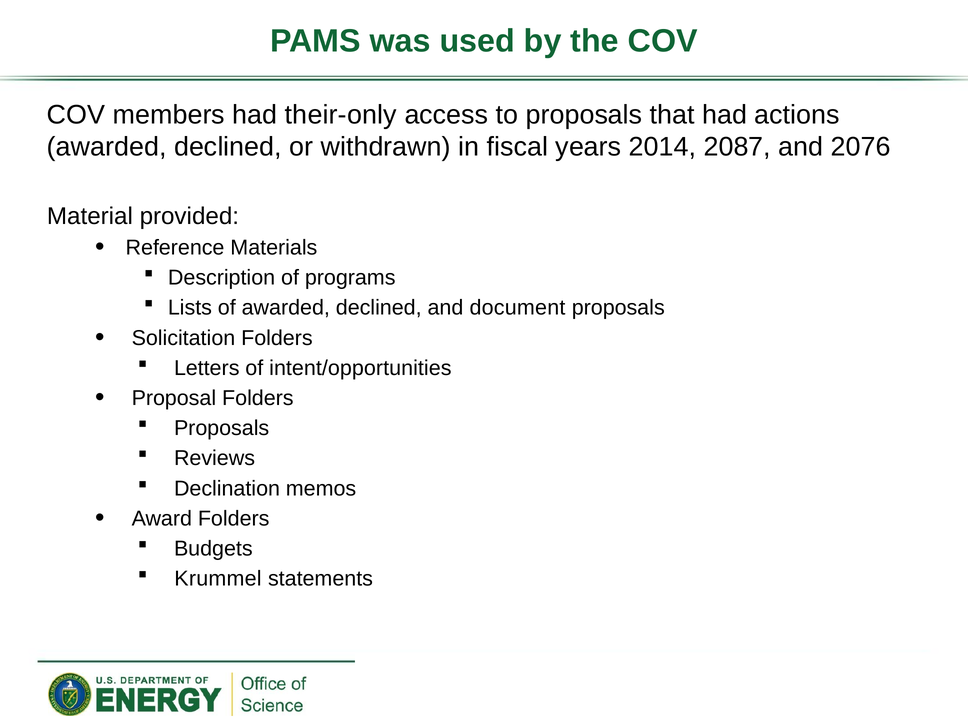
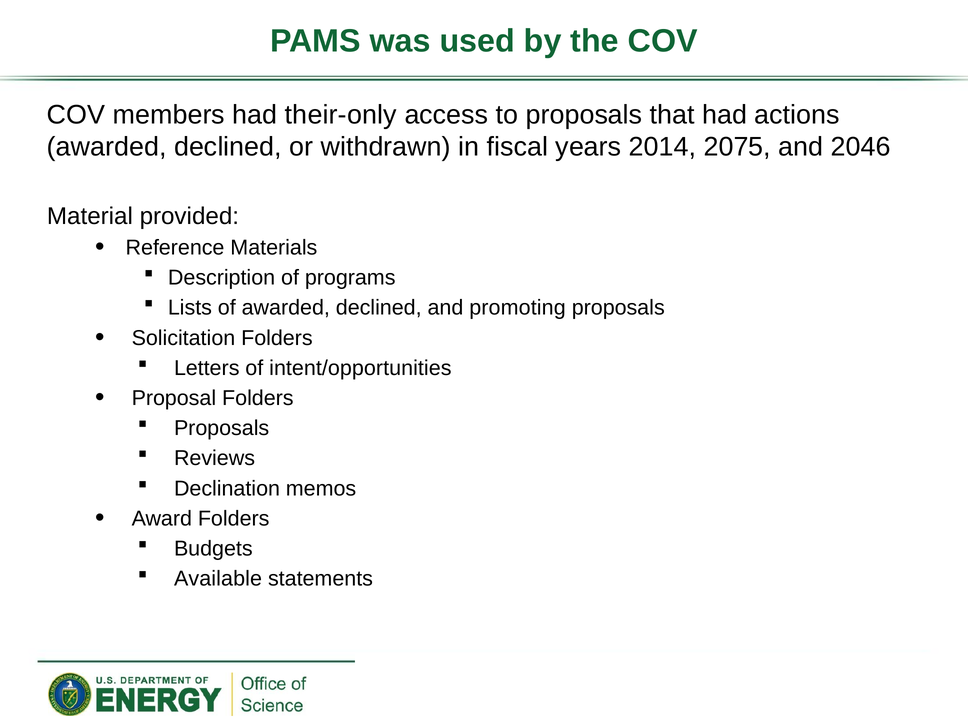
2087: 2087 -> 2075
2076: 2076 -> 2046
document: document -> promoting
Krummel: Krummel -> Available
